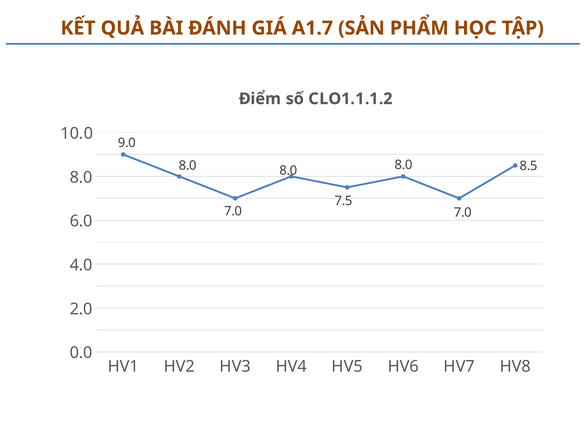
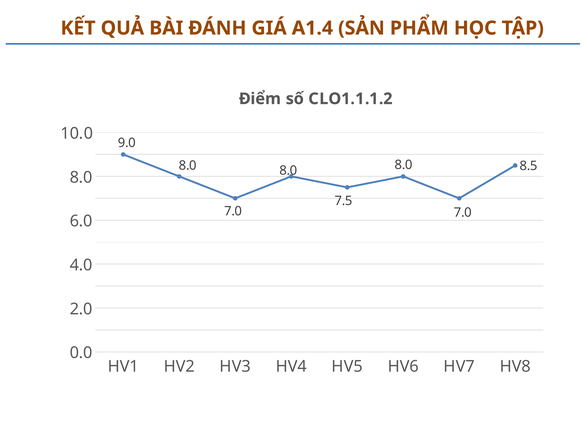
A1.7: A1.7 -> A1.4
